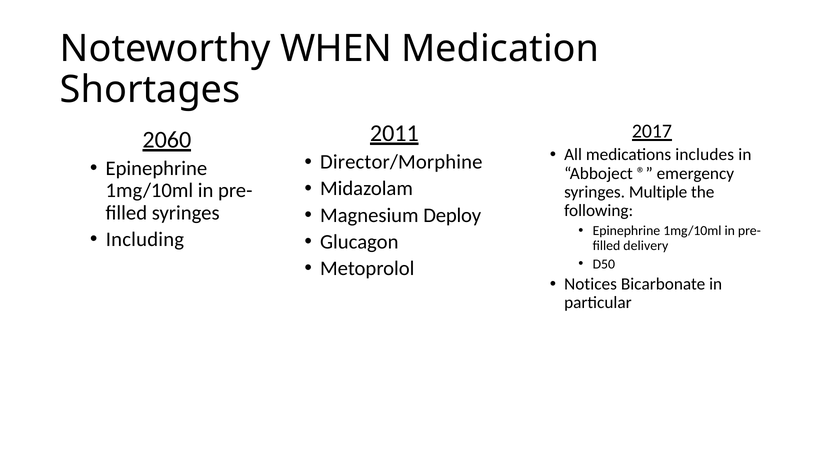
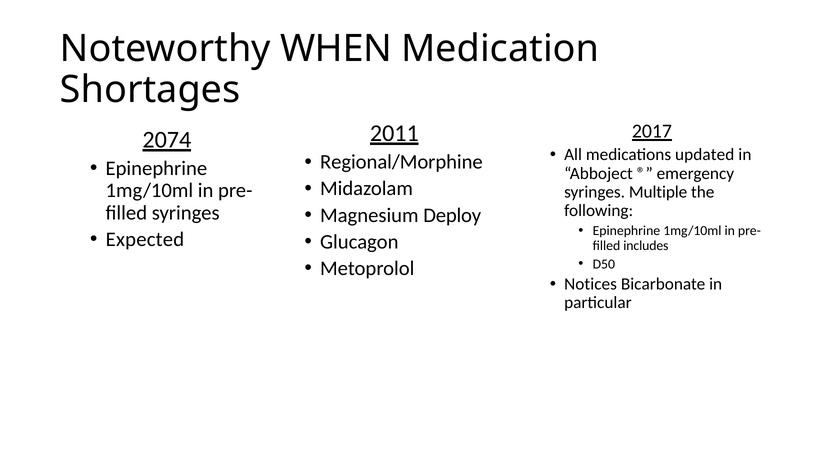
2060: 2060 -> 2074
includes: includes -> updated
Director/Morphine: Director/Morphine -> Regional/Morphine
Including: Including -> Expected
delivery: delivery -> includes
